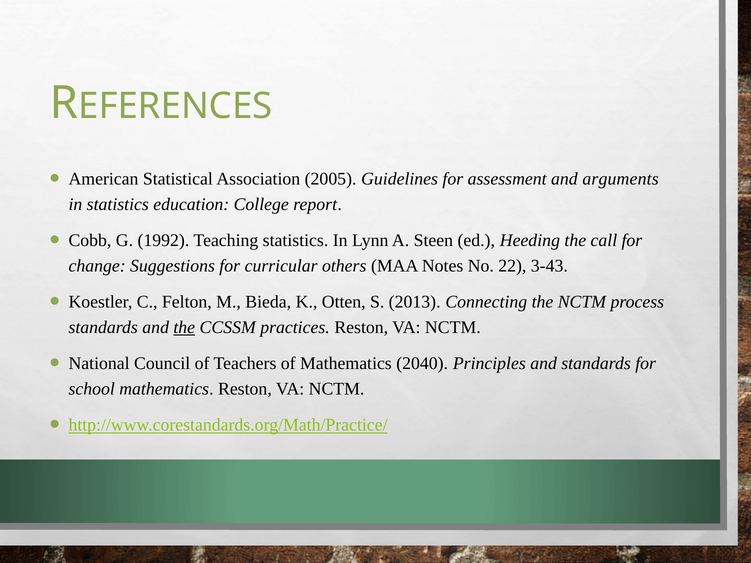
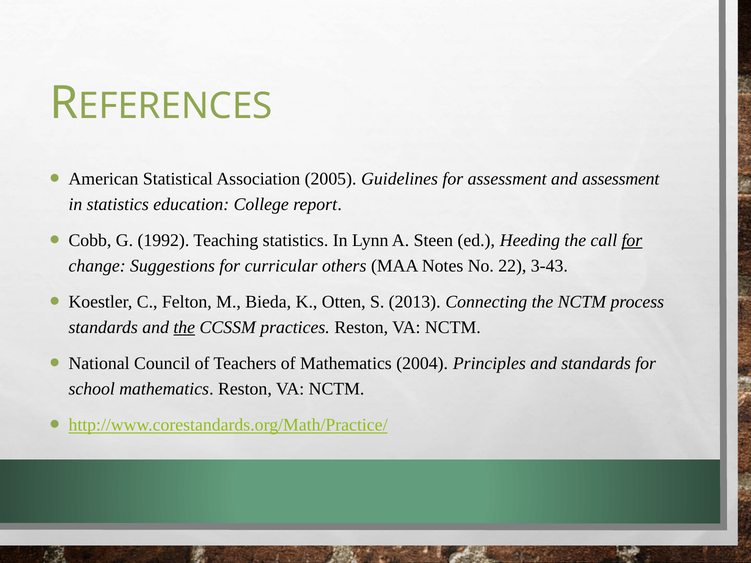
and arguments: arguments -> assessment
for at (632, 241) underline: none -> present
2040: 2040 -> 2004
